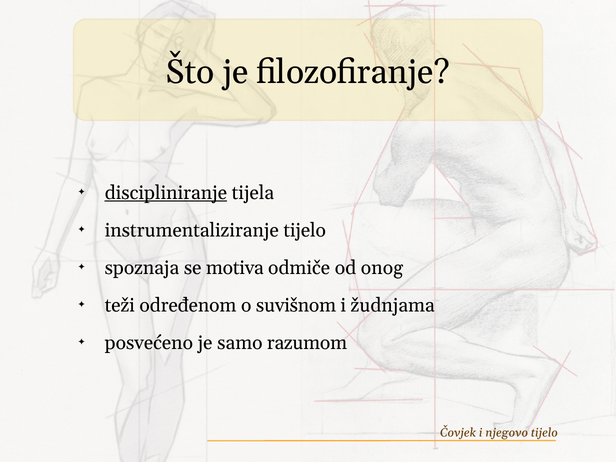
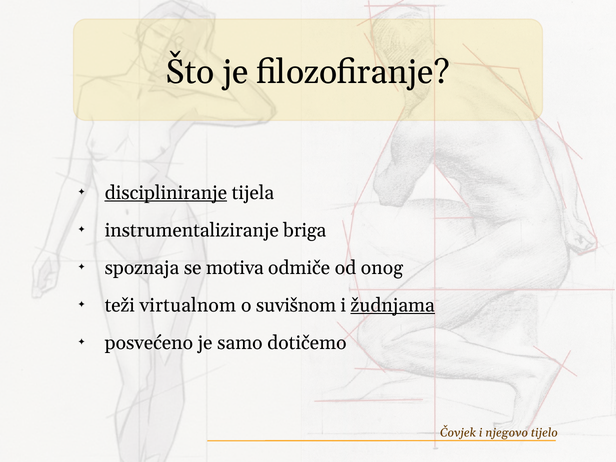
instrumentaliziranje tijelo: tijelo -> briga
određenom: određenom -> virtualnom
žudnjama underline: none -> present
razumom: razumom -> dotičemo
